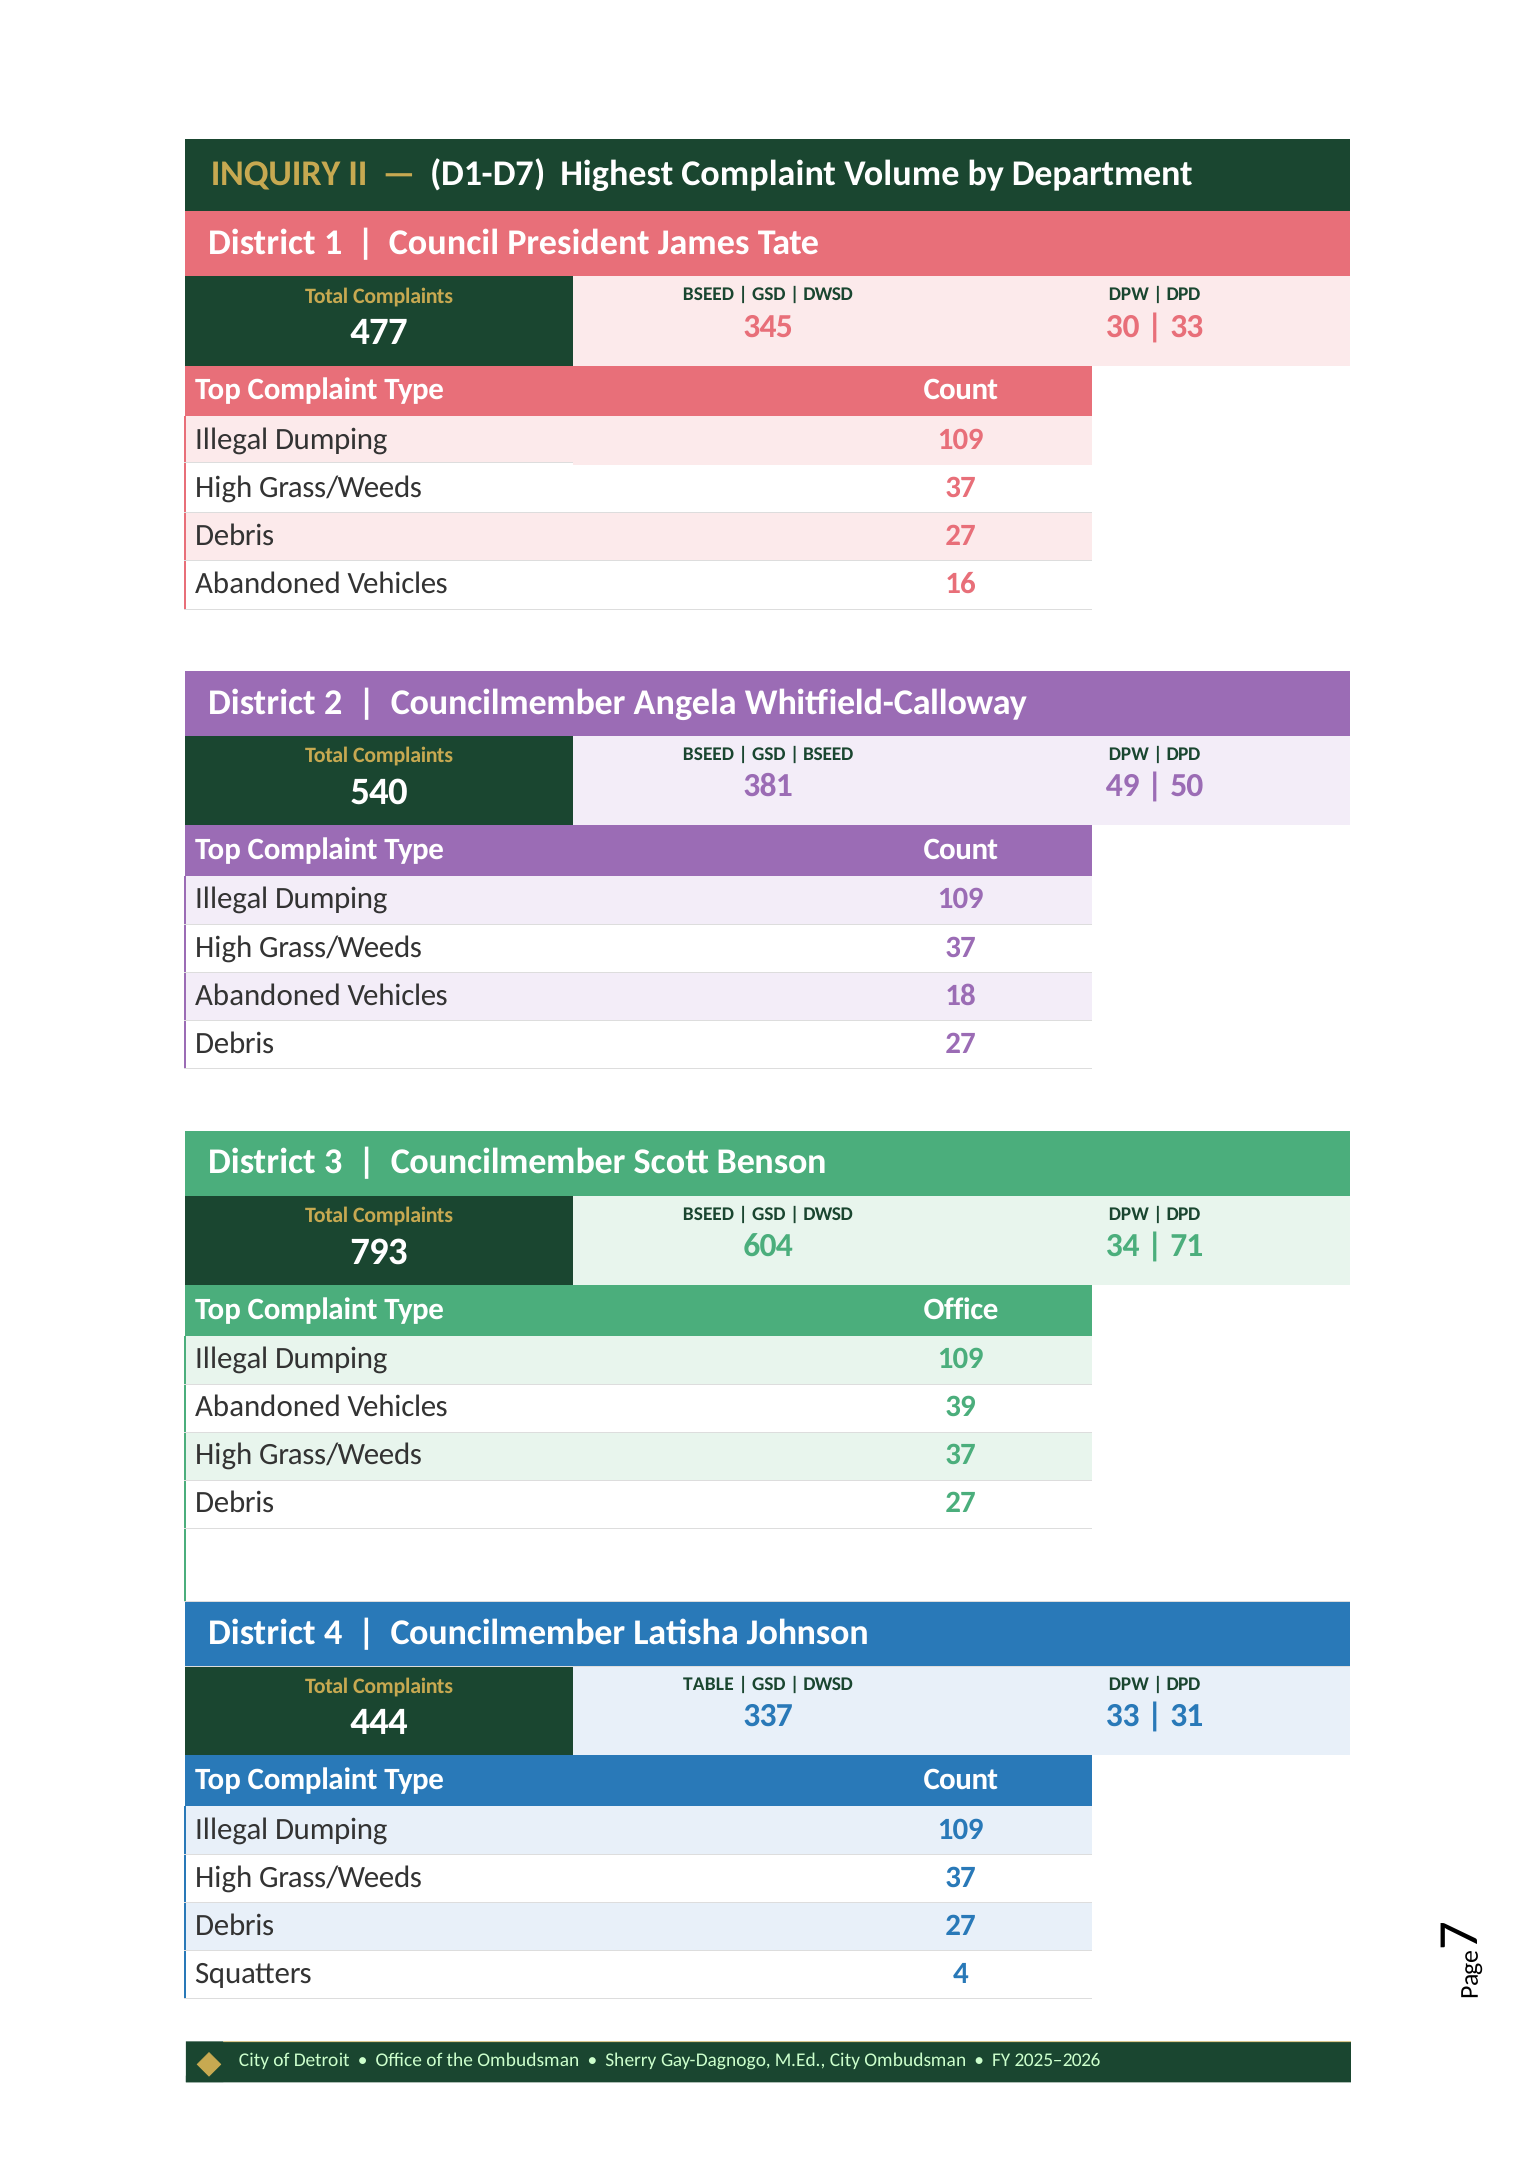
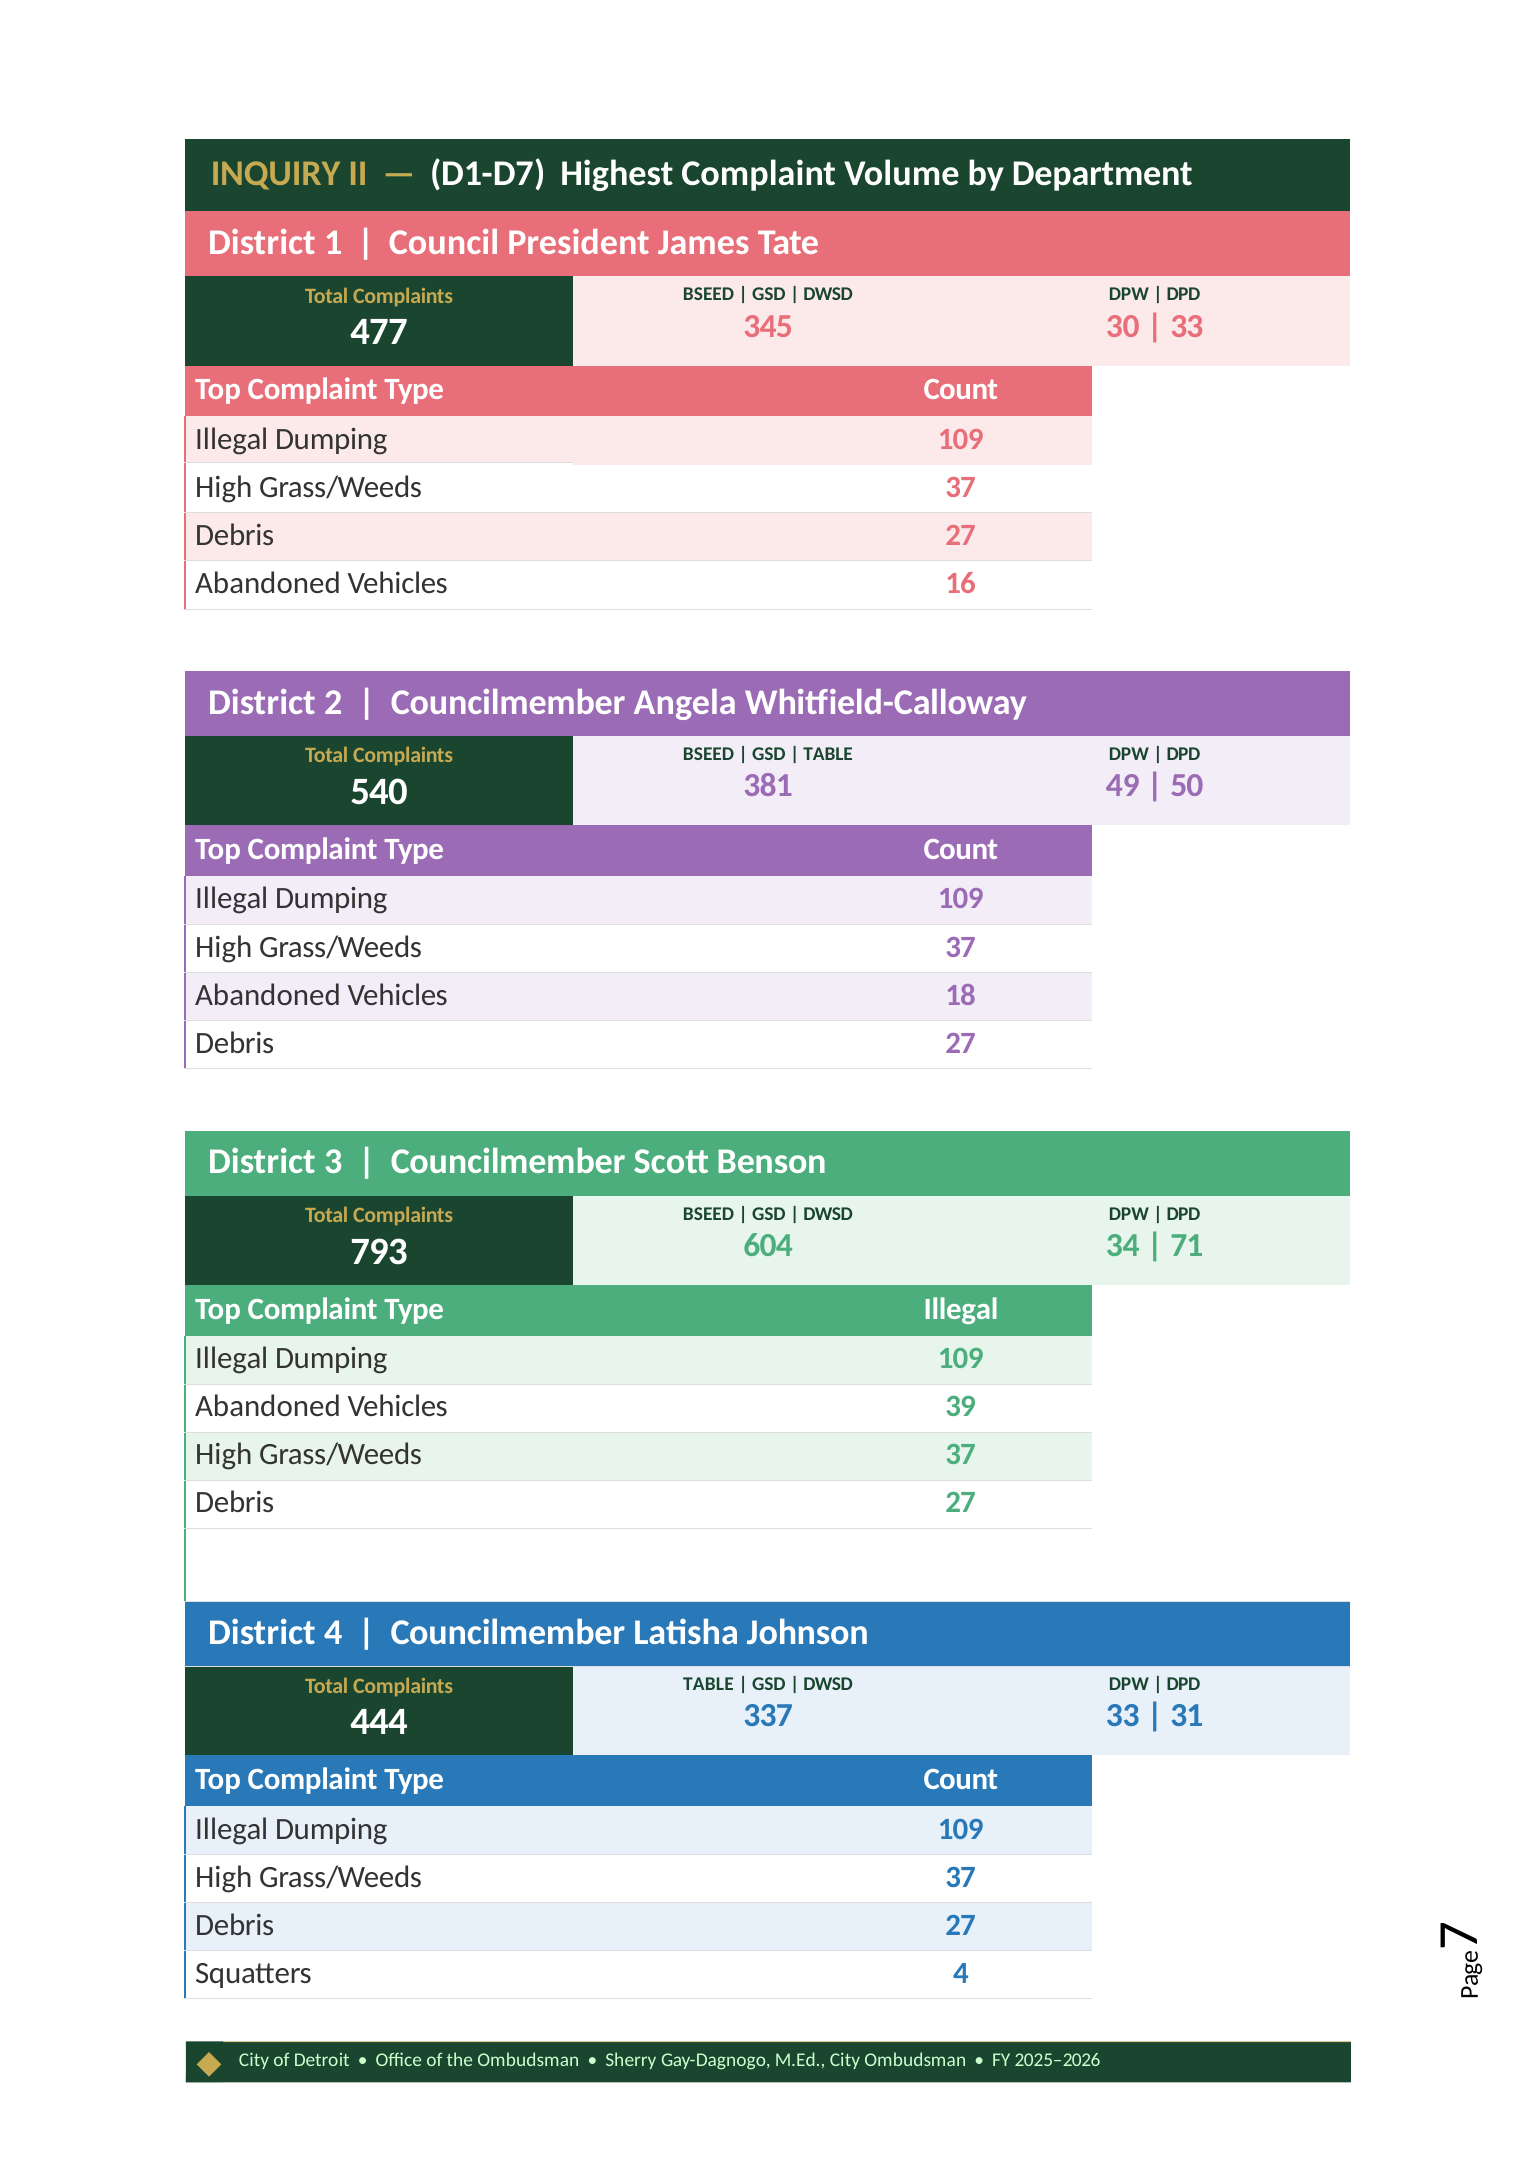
BSEED at (828, 754): BSEED -> TABLE
Type Office: Office -> Illegal
